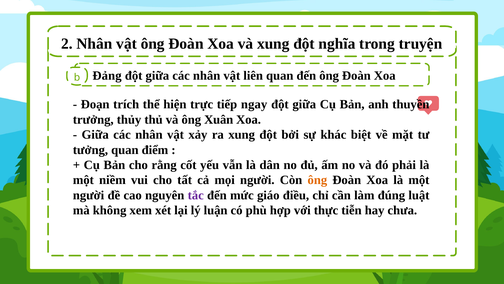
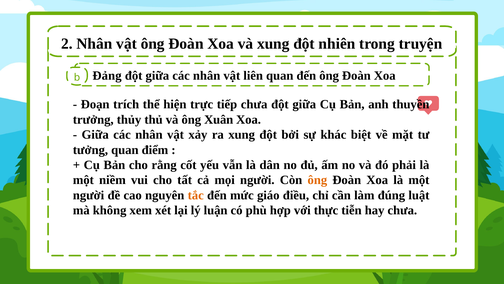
nghĩa: nghĩa -> nhiên
tiếp ngay: ngay -> chưa
tắc colour: purple -> orange
